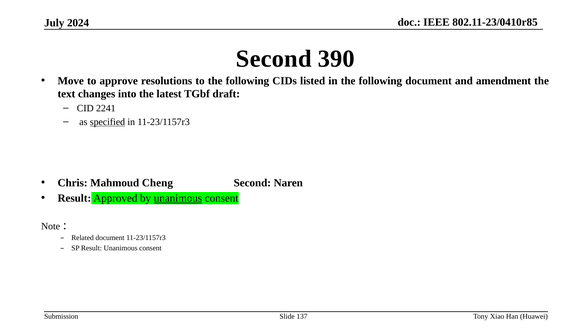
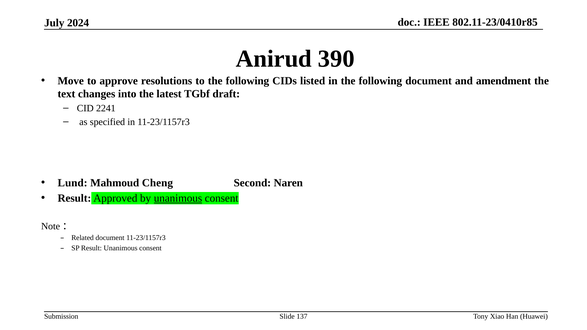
Second at (274, 59): Second -> Anirud
specified underline: present -> none
Chris: Chris -> Lund
